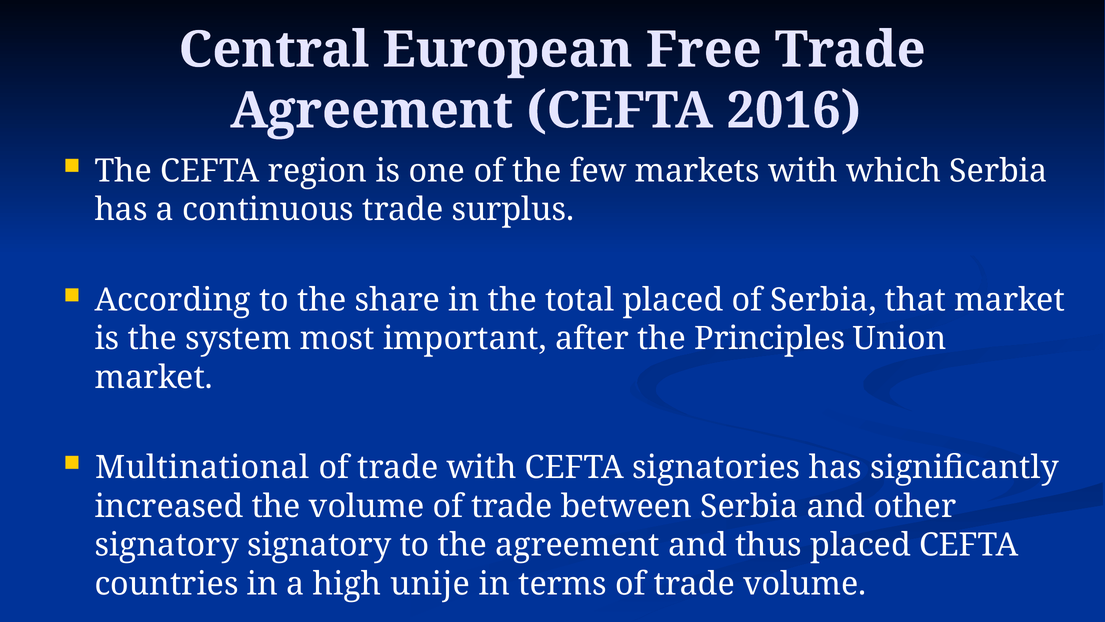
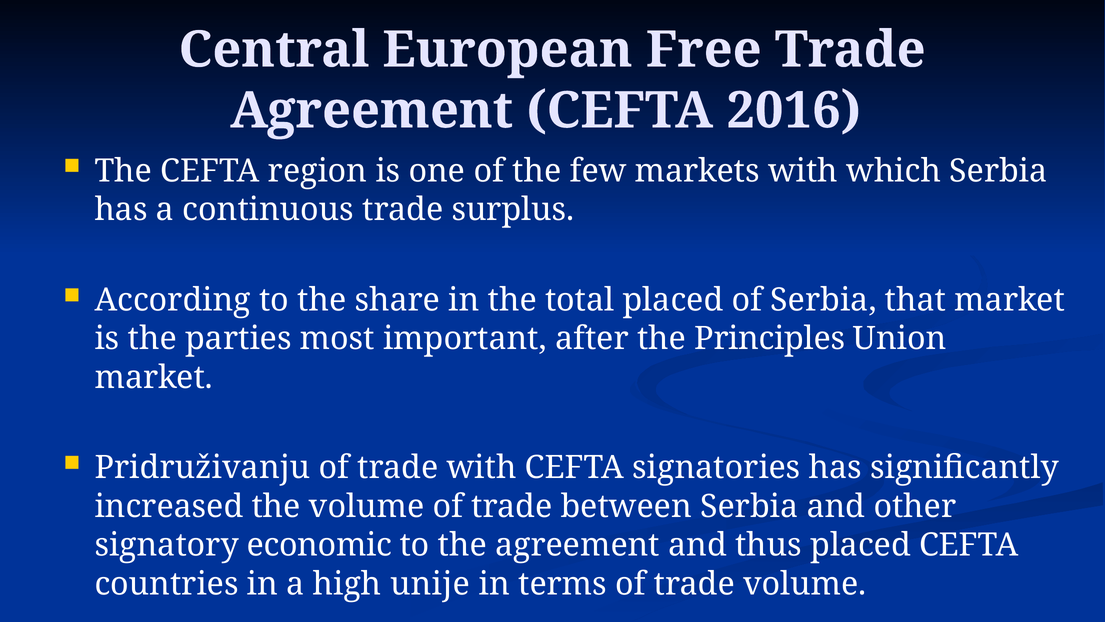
system: system -> parties
Multinational: Multinational -> Pridruživanju
signatory signatory: signatory -> economic
